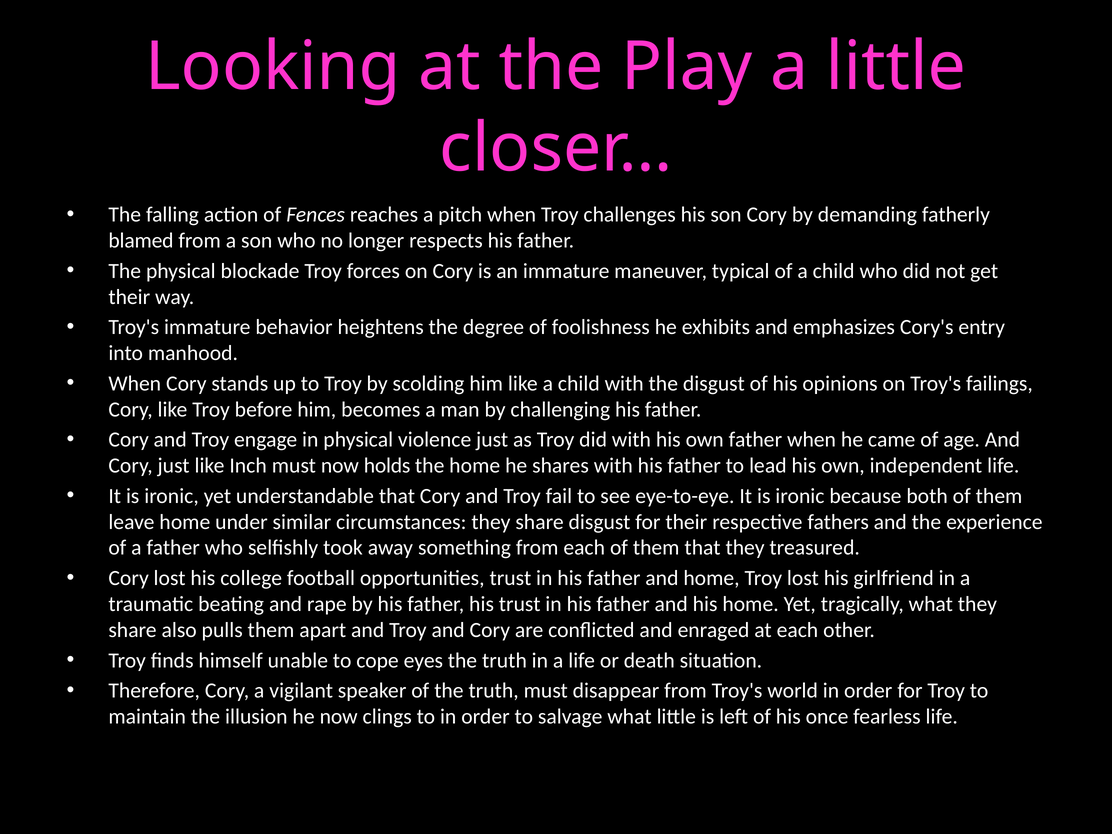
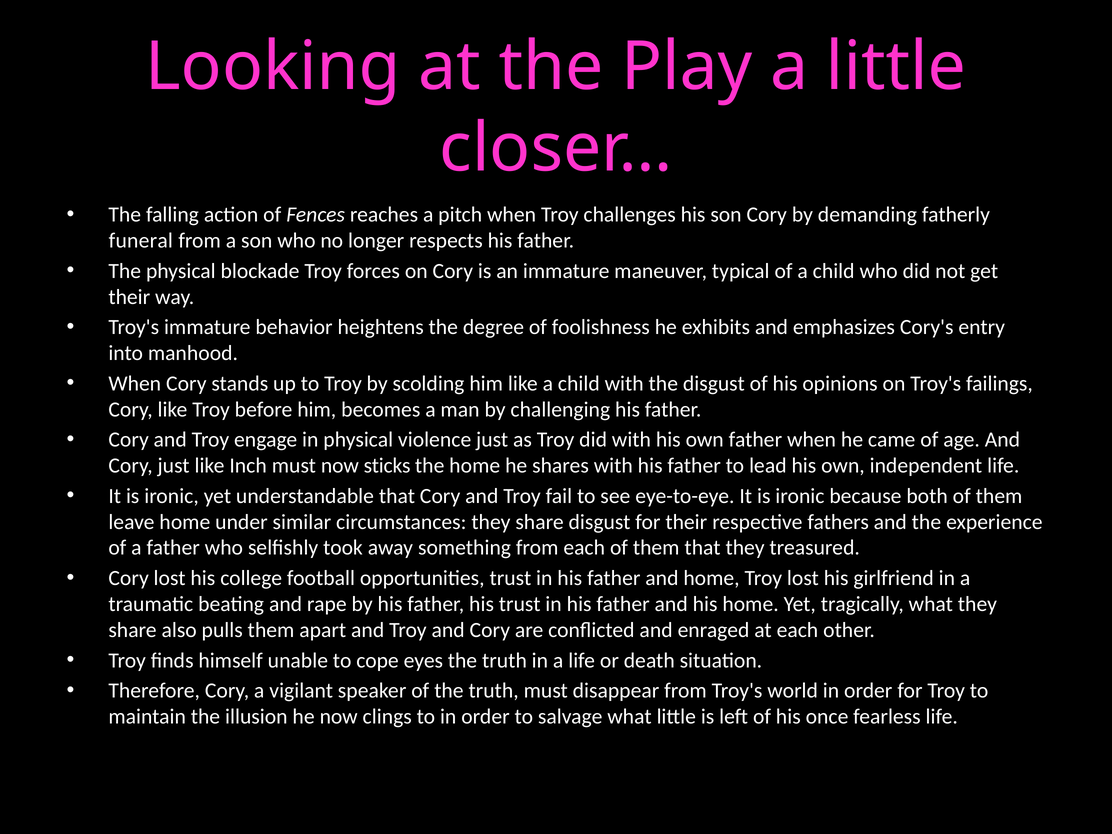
blamed: blamed -> funeral
holds: holds -> sticks
